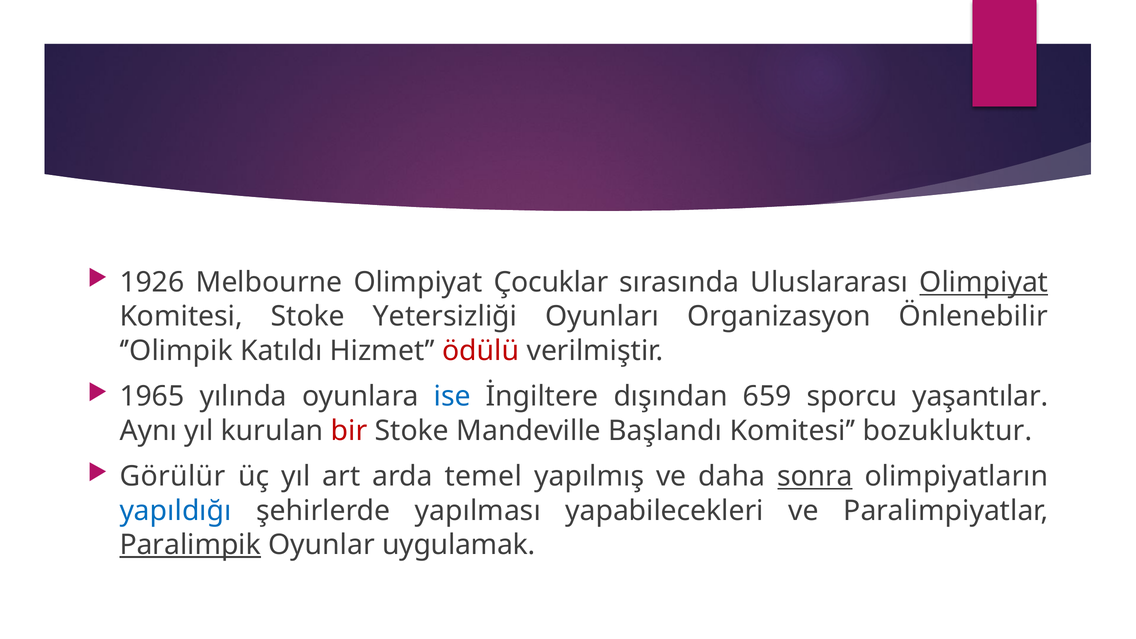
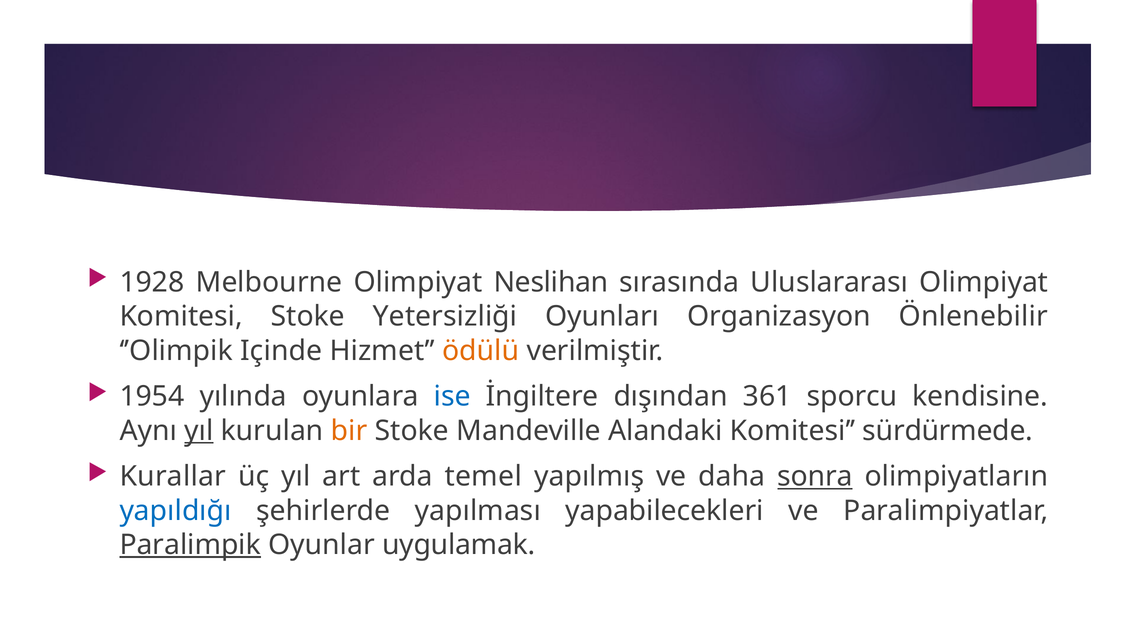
1926: 1926 -> 1928
Çocuklar: Çocuklar -> Neslihan
Olimpiyat at (984, 283) underline: present -> none
Katıldı: Katıldı -> Içinde
ödülü colour: red -> orange
1965: 1965 -> 1954
659: 659 -> 361
yaşantılar: yaşantılar -> kendisine
yıl at (199, 431) underline: none -> present
bir colour: red -> orange
Başlandı: Başlandı -> Alandaki
bozukluktur: bozukluktur -> sürdürmede
Görülür: Görülür -> Kurallar
